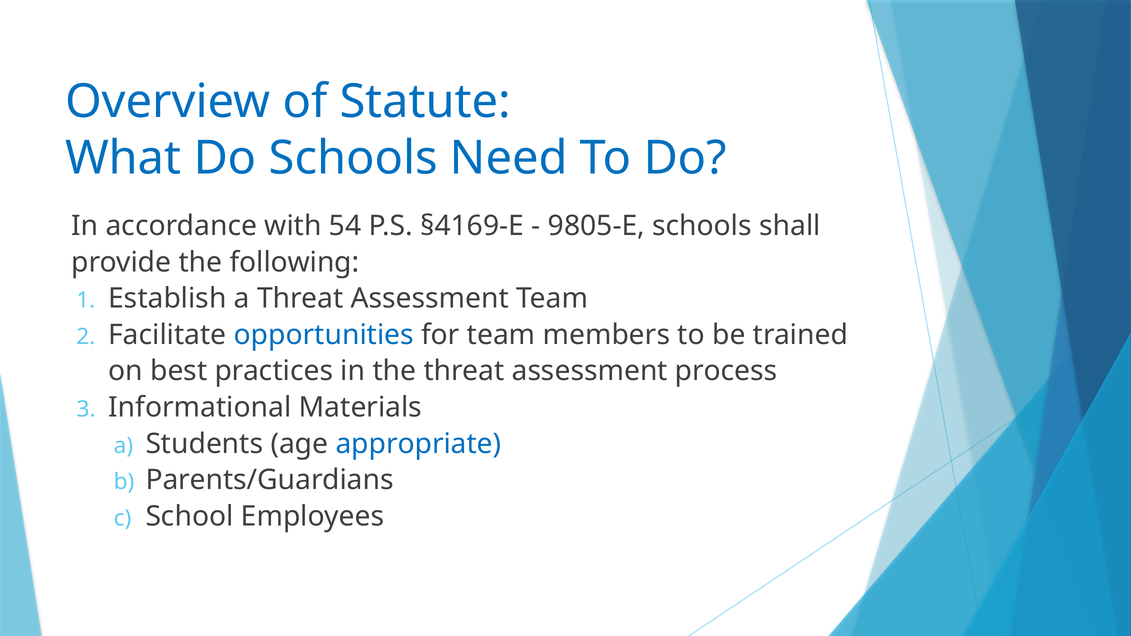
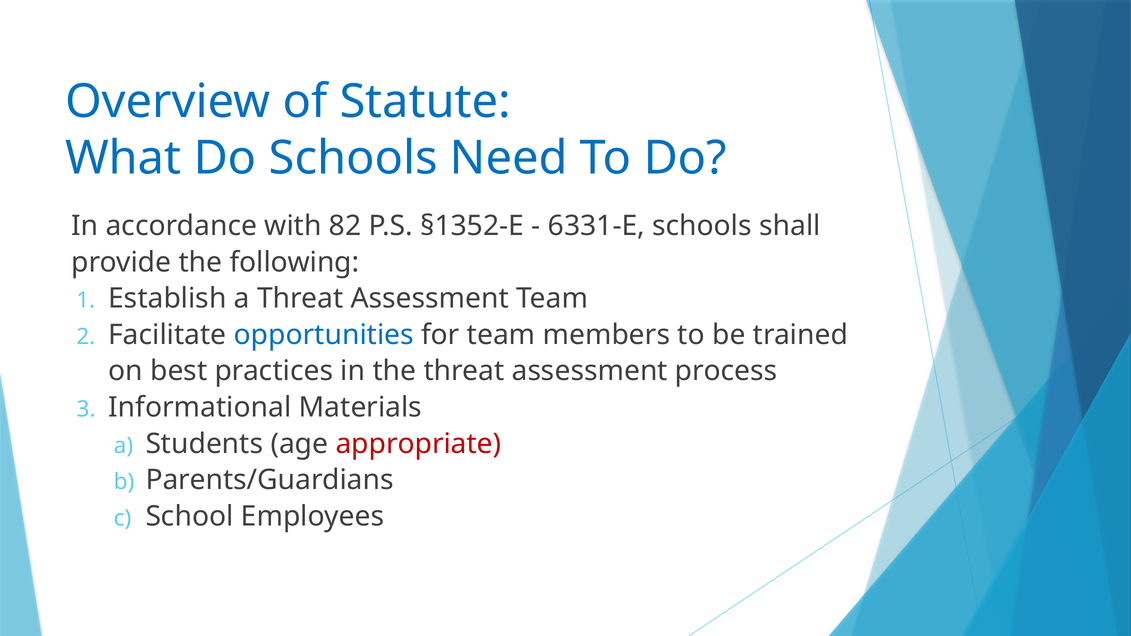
54: 54 -> 82
§4169-E: §4169-E -> §1352-E
9805-E: 9805-E -> 6331-E
appropriate colour: blue -> red
